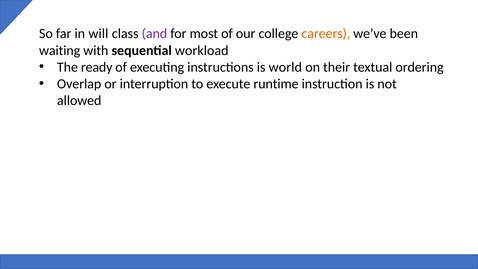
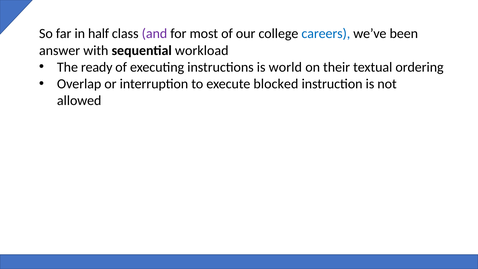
will: will -> half
careers colour: orange -> blue
waiting: waiting -> answer
runtime: runtime -> blocked
